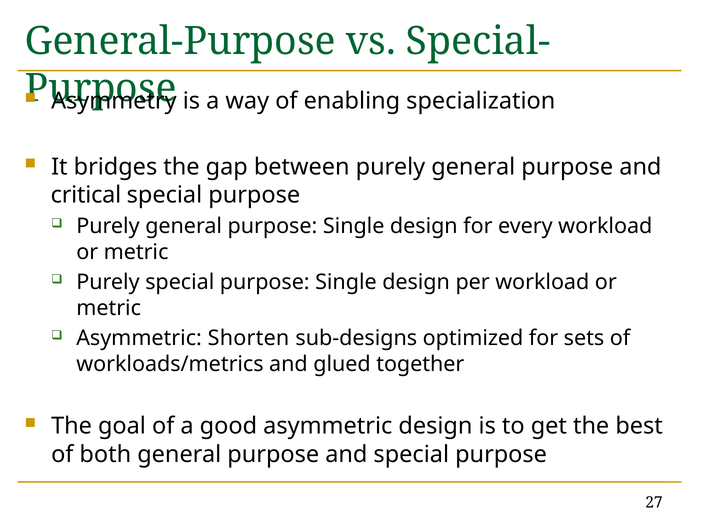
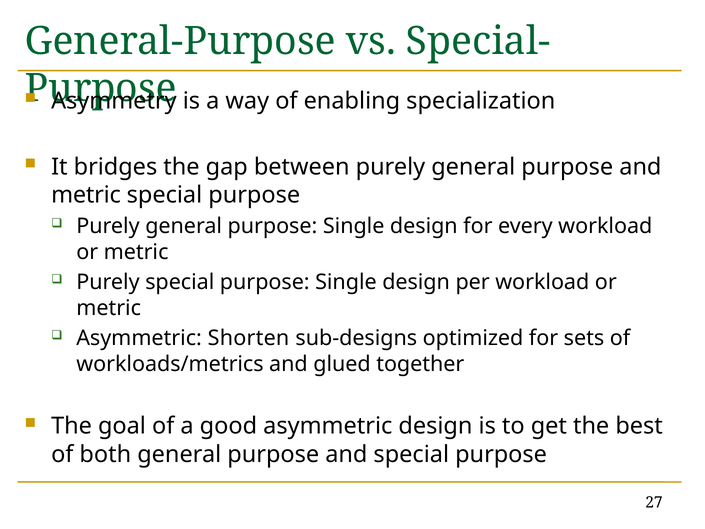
critical at (86, 195): critical -> metric
